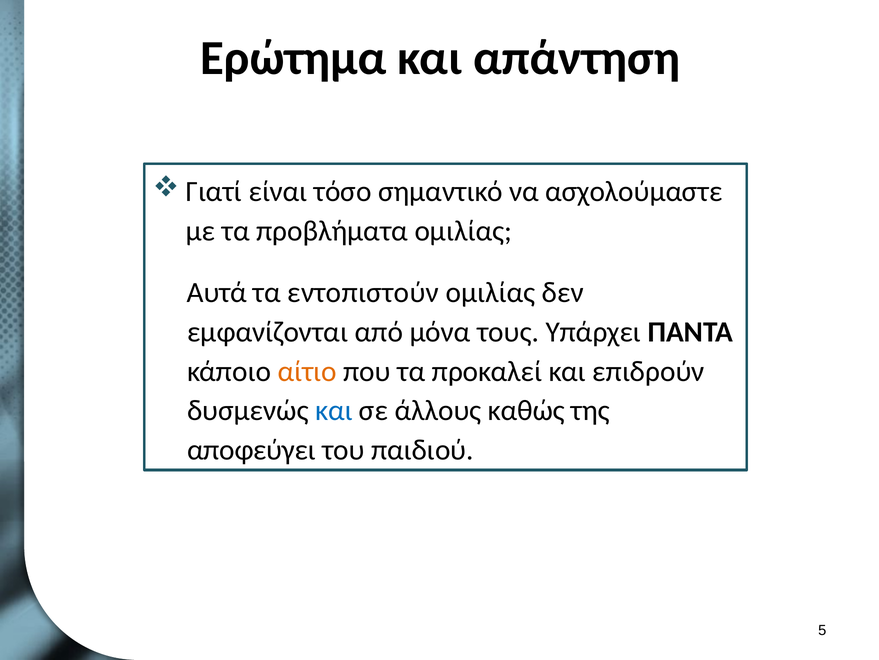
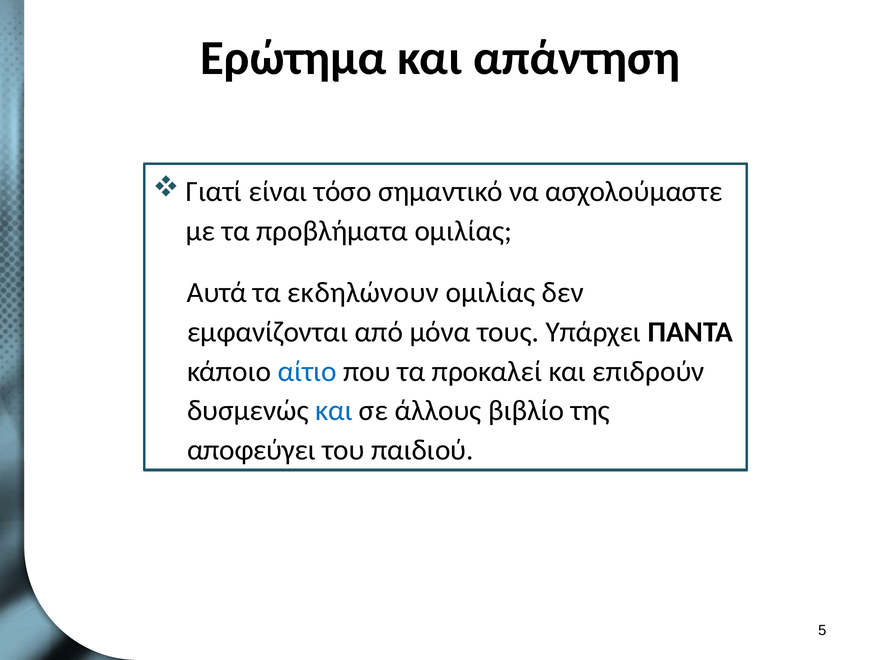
εντοπιστούν: εντοπιστούν -> εκδηλώνουν
αίτιο colour: orange -> blue
καθώς: καθώς -> βιβλίο
